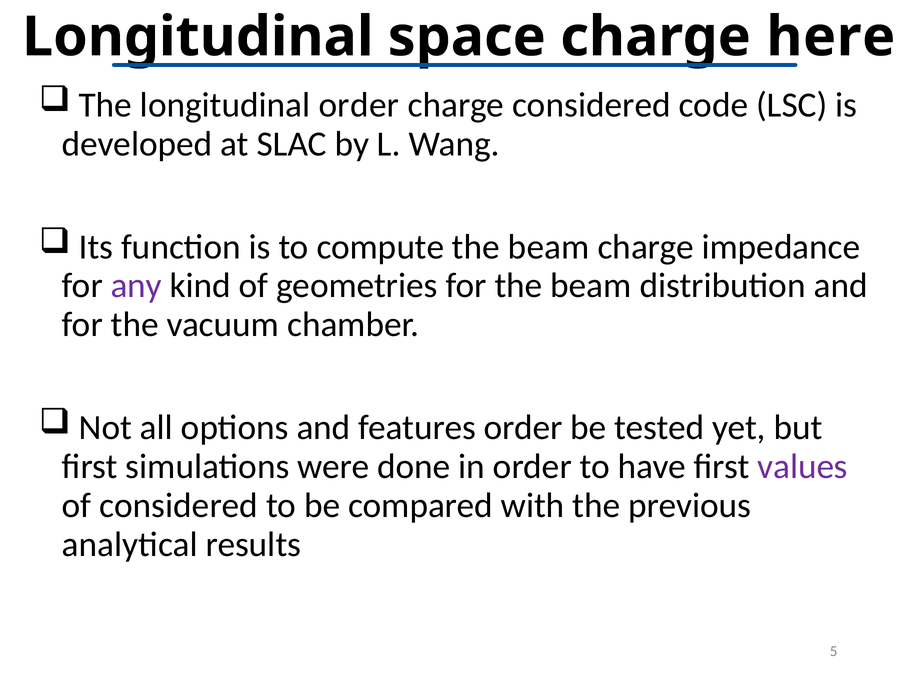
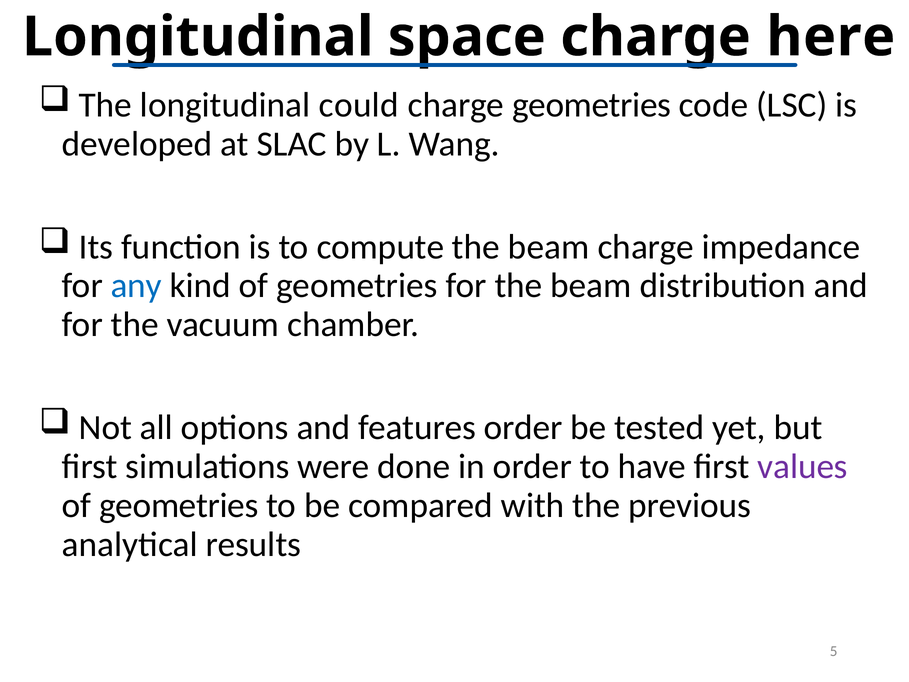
longitudinal order: order -> could
charge considered: considered -> geometries
any colour: purple -> blue
considered at (179, 505): considered -> geometries
